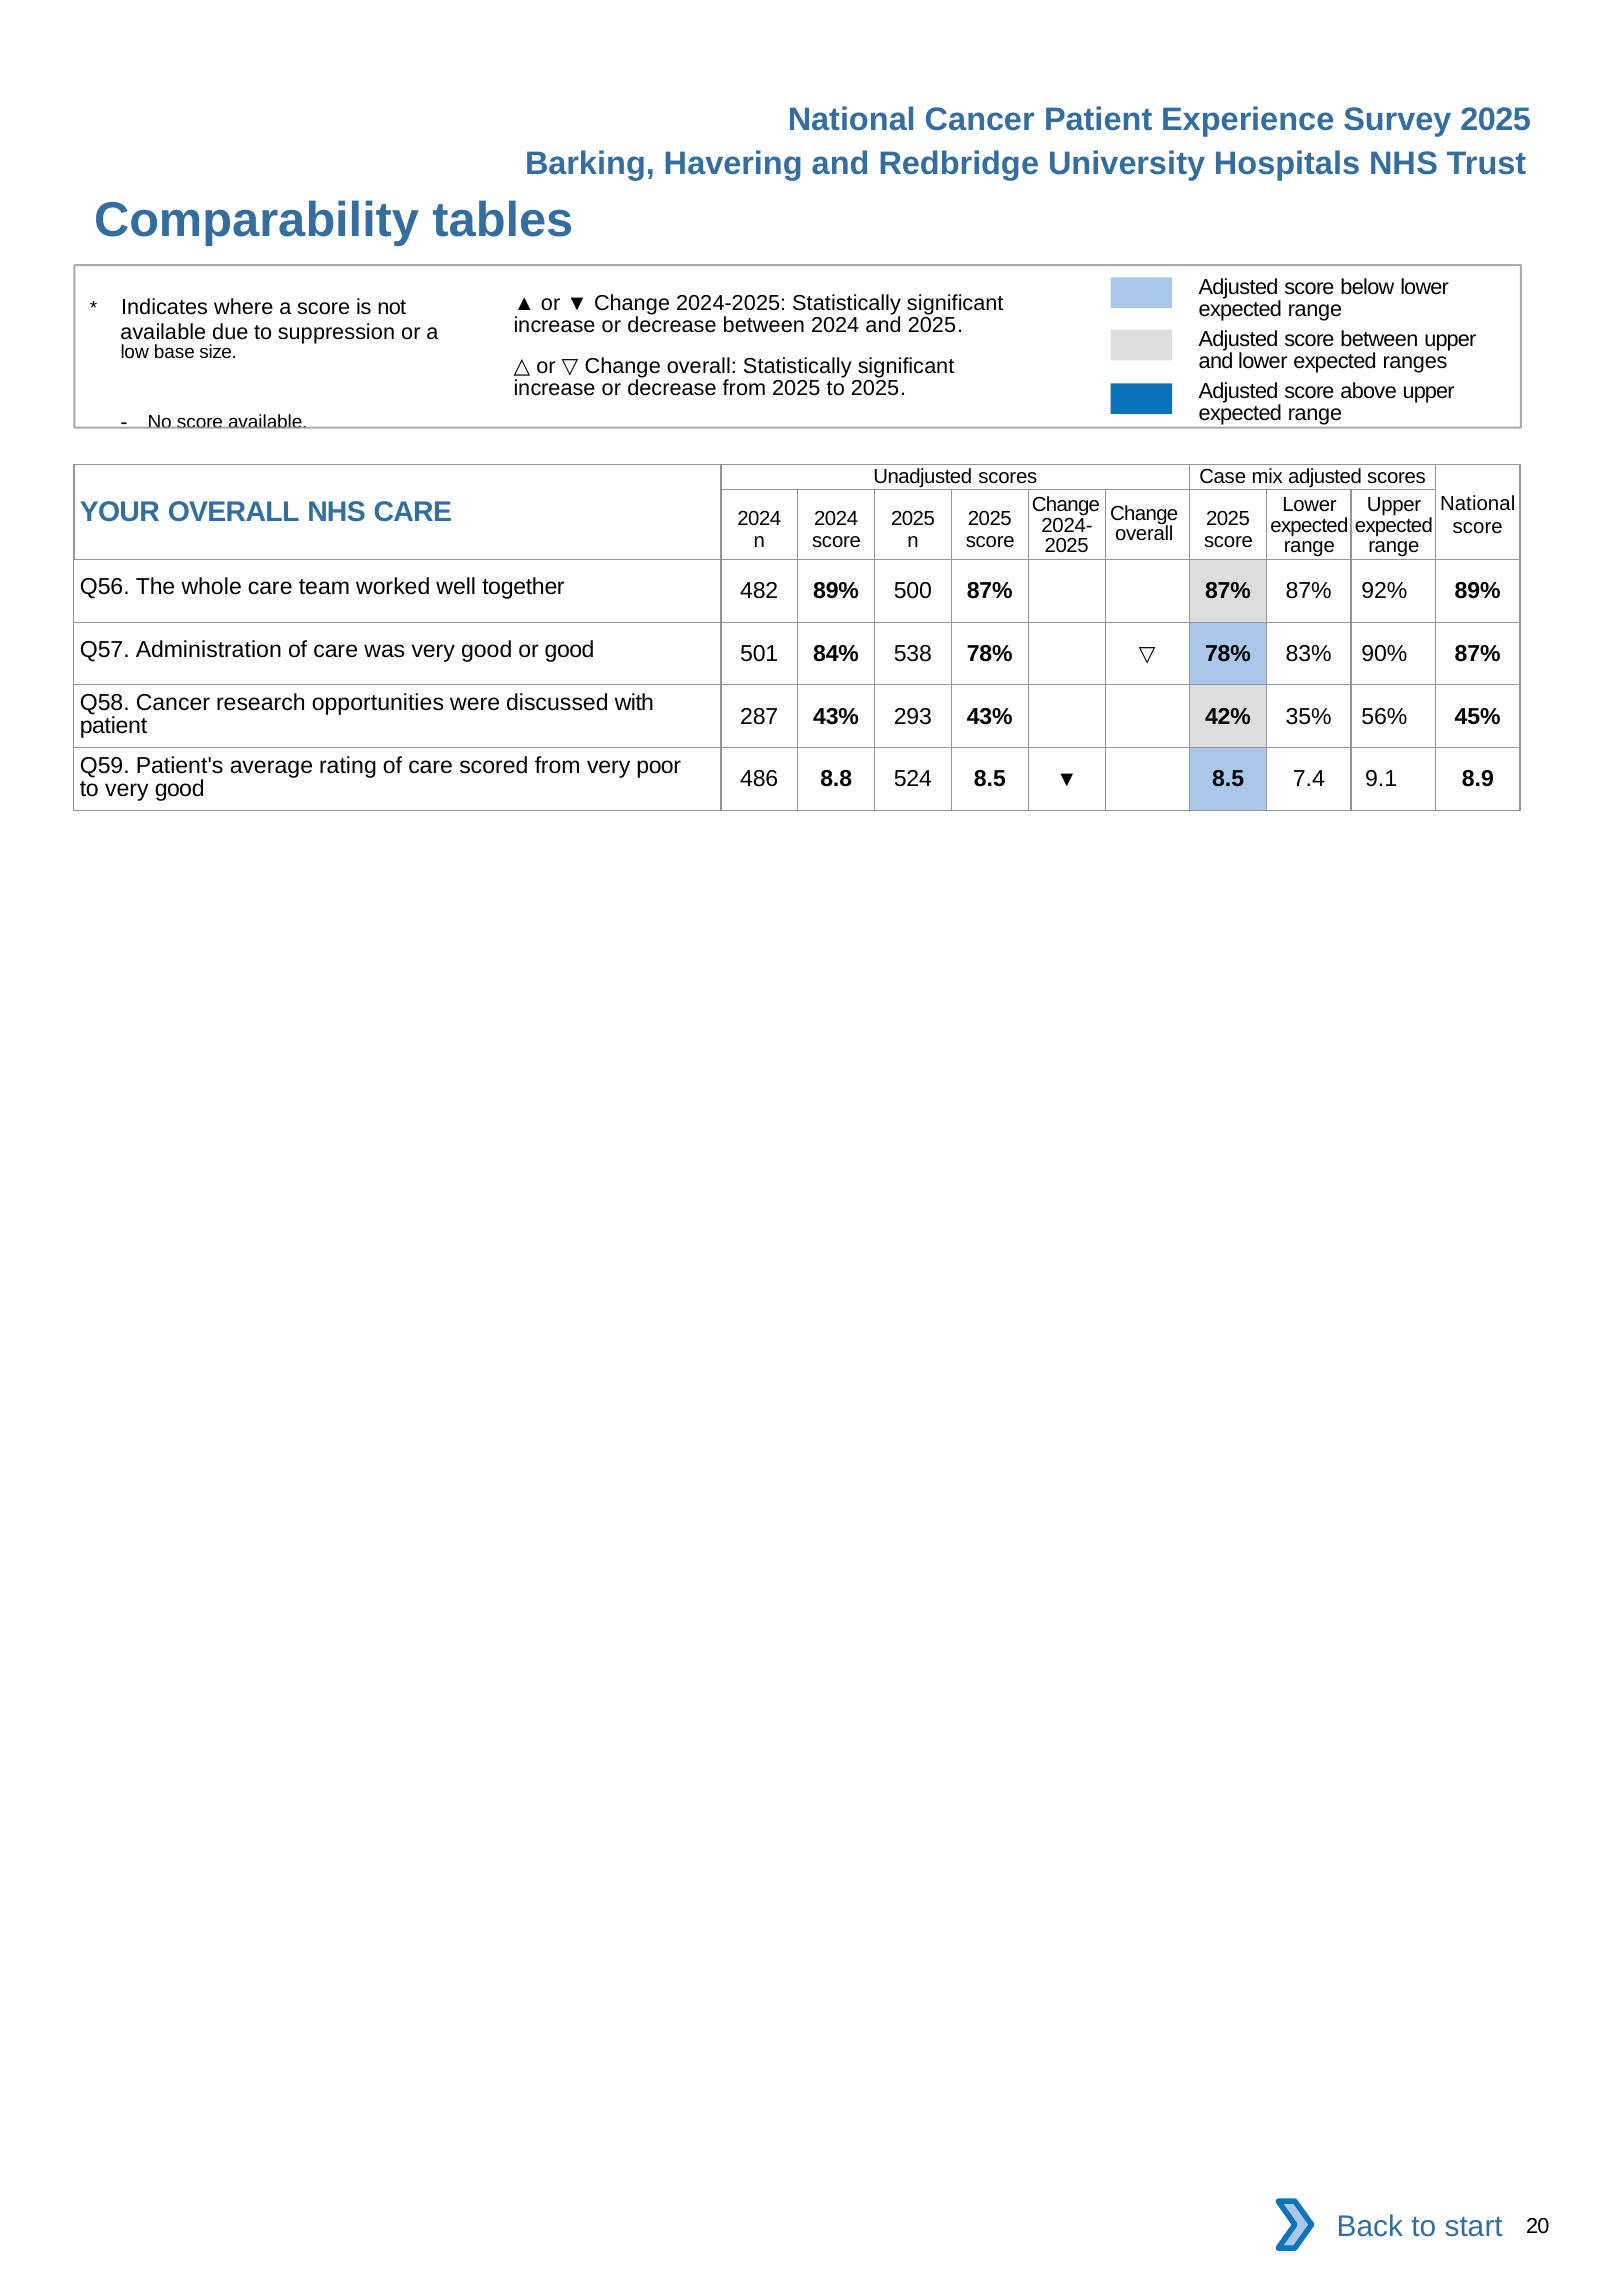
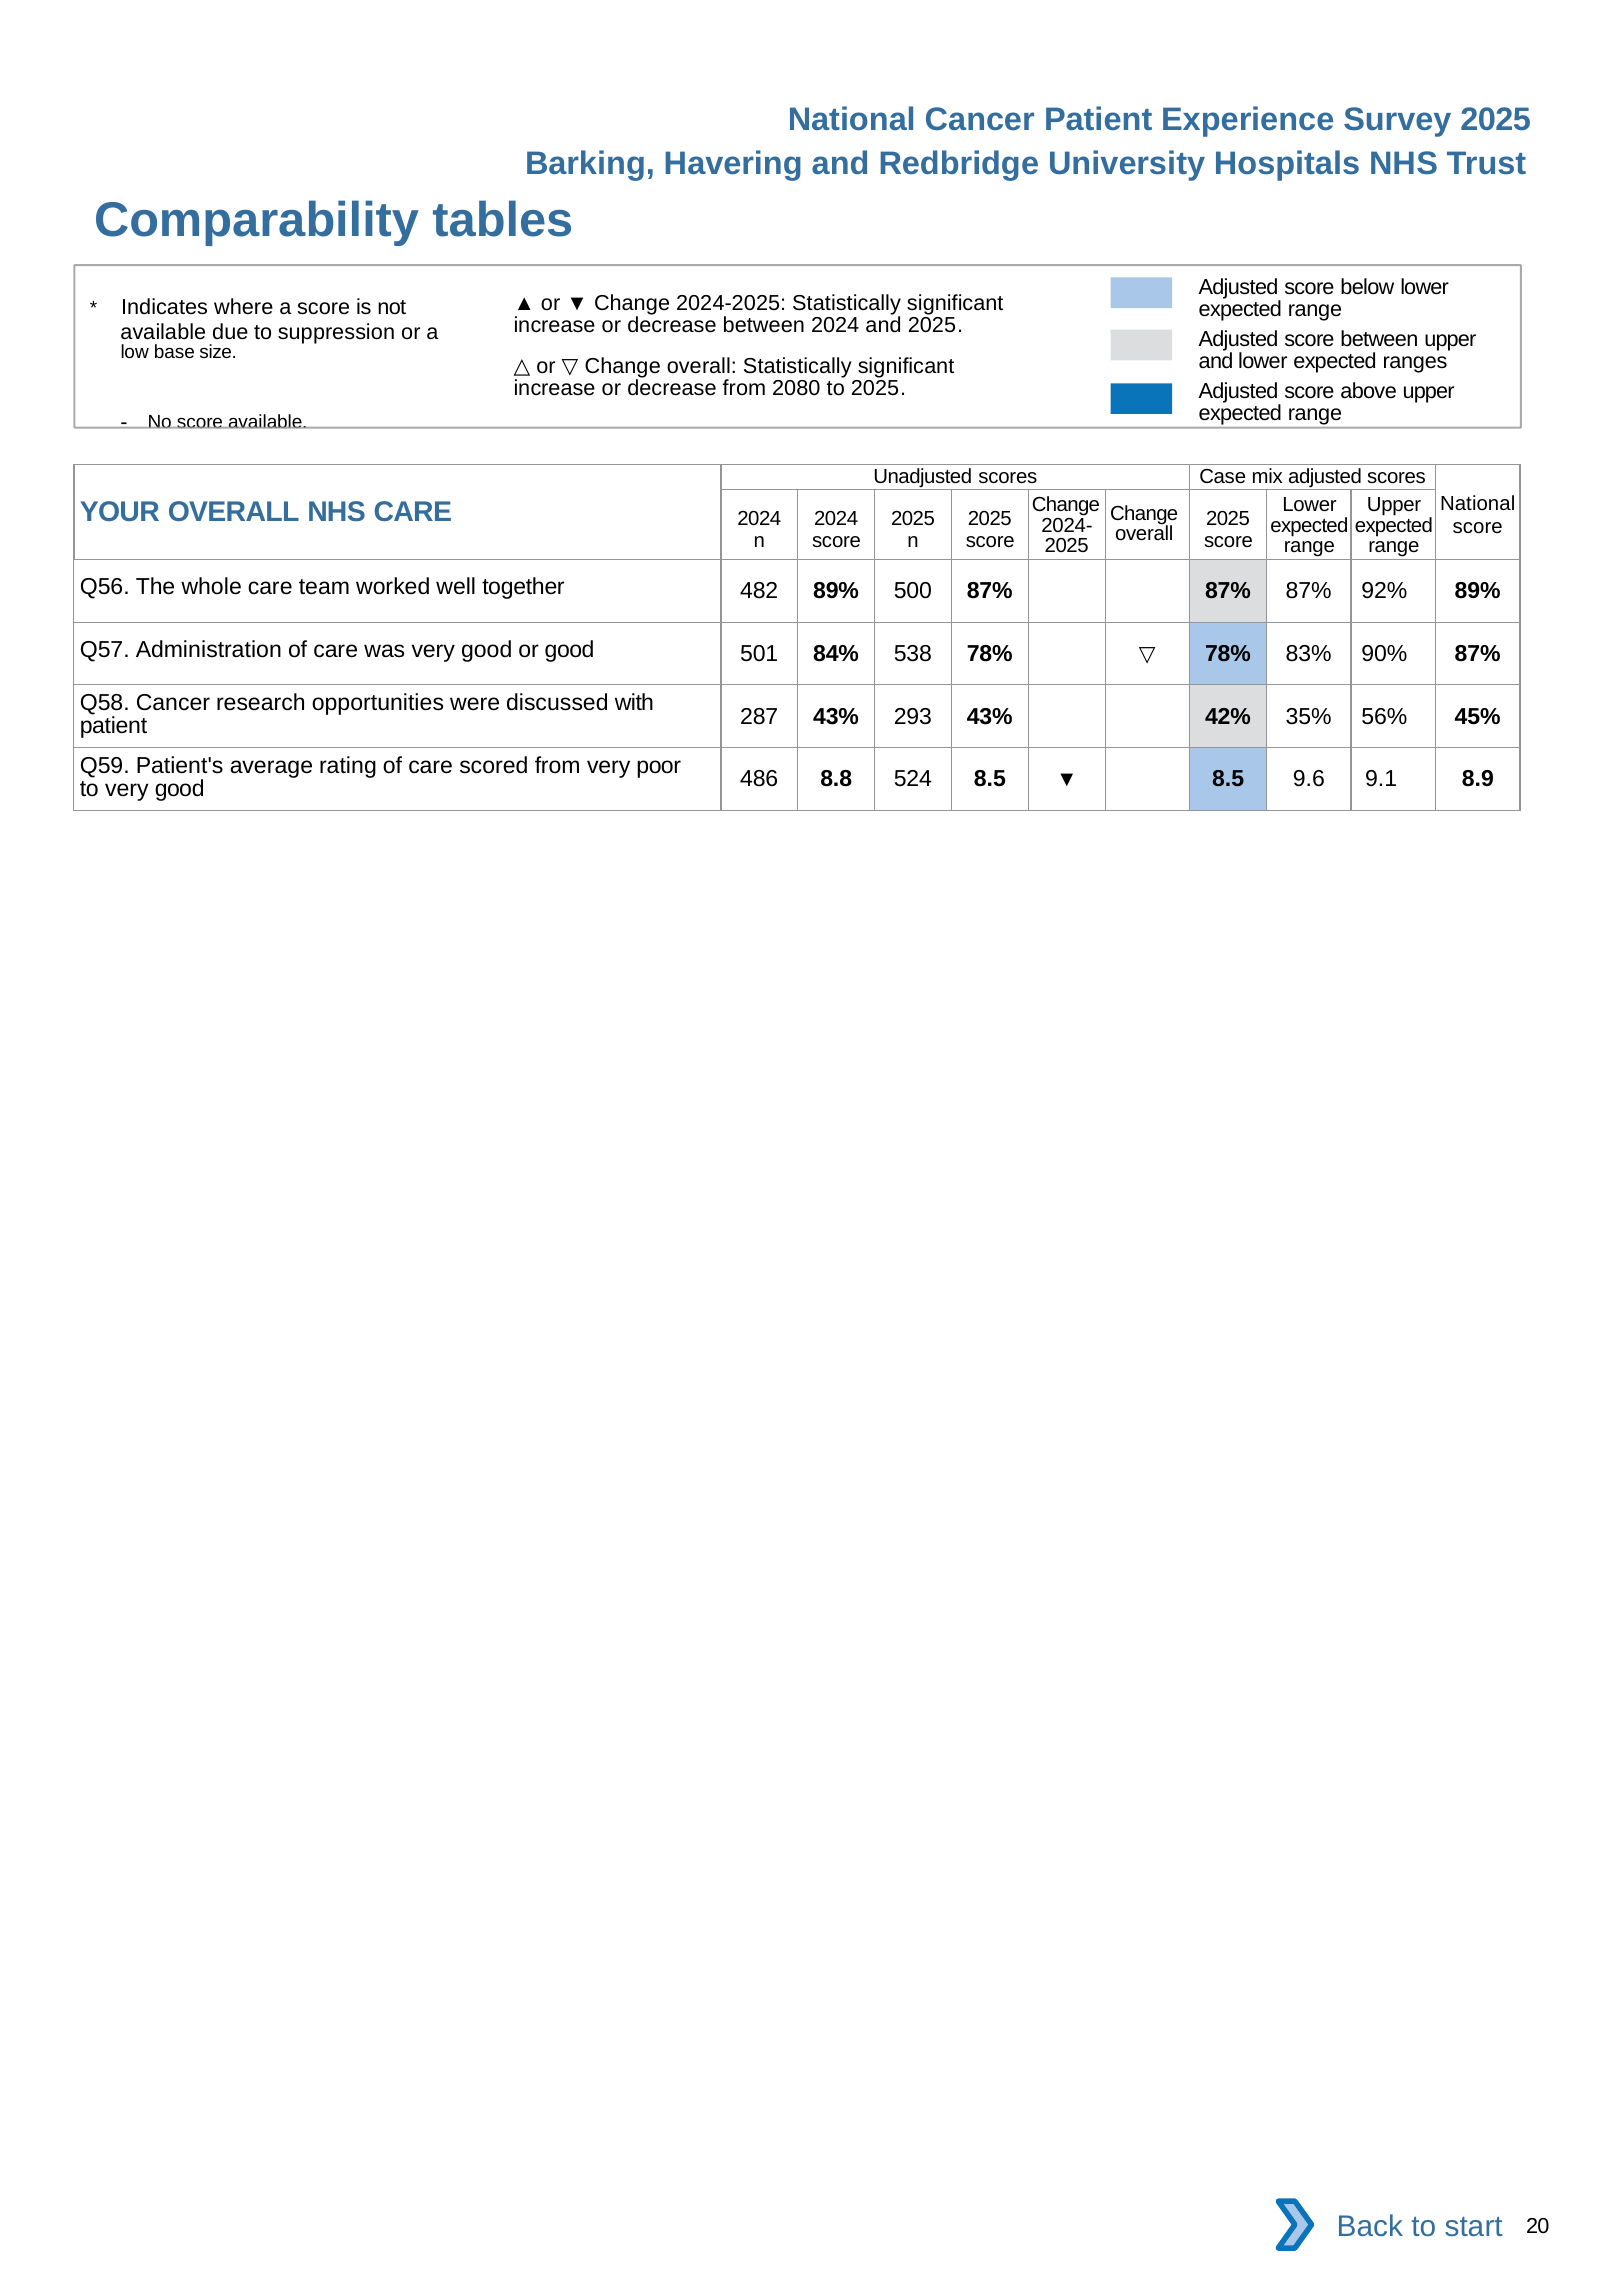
from 2025: 2025 -> 2080
7.4: 7.4 -> 9.6
